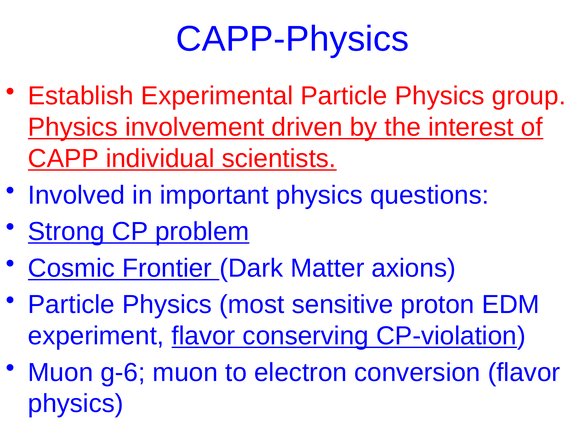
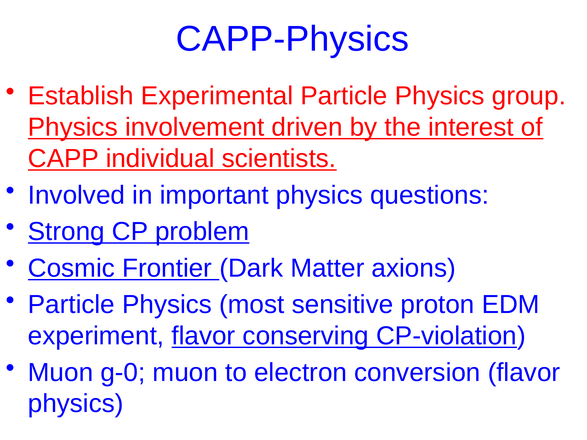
g-6: g-6 -> g-0
